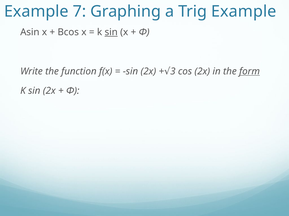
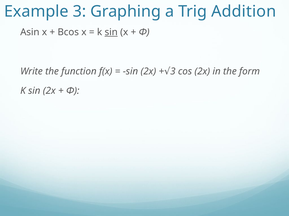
Example 7: 7 -> 3
Trig Example: Example -> Addition
form underline: present -> none
